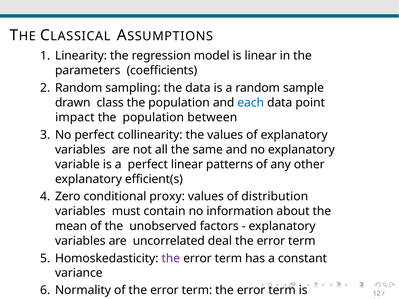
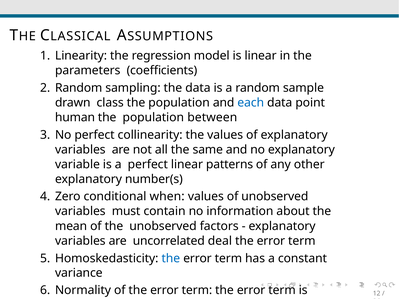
impact: impact -> human
efficient(s: efficient(s -> number(s
proxy: proxy -> when
of distribution: distribution -> unobserved
the at (171, 259) colour: purple -> blue
